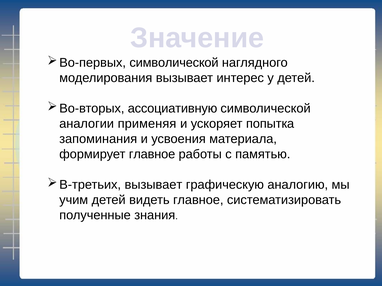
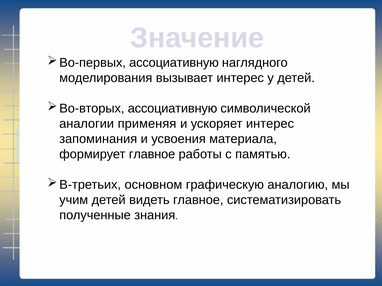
символической at (174, 63): символической -> ассоциативную
ускоряет попытка: попытка -> интерес
вызывает at (153, 185): вызывает -> основном
